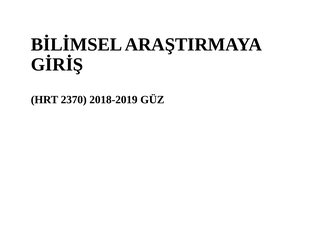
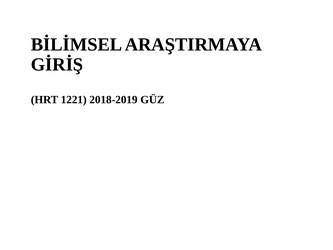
2370: 2370 -> 1221
